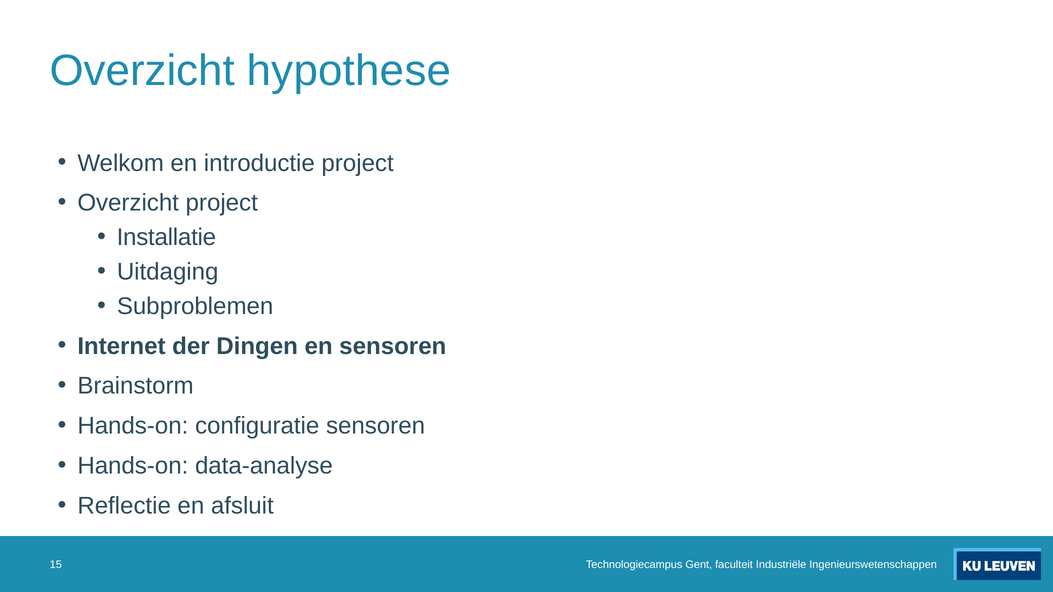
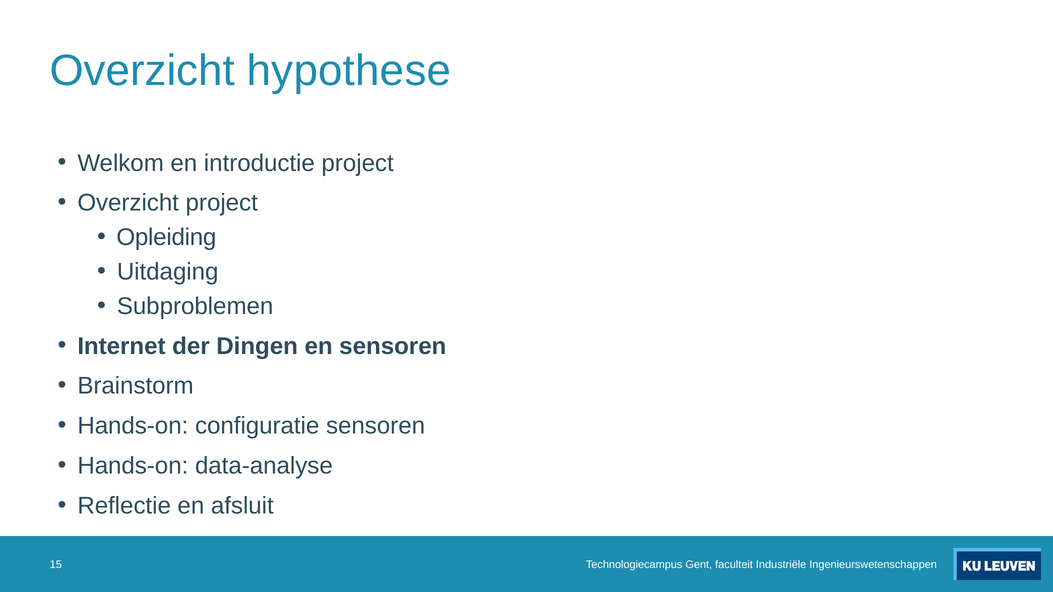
Installatie: Installatie -> Opleiding
